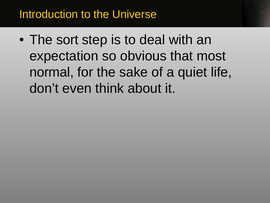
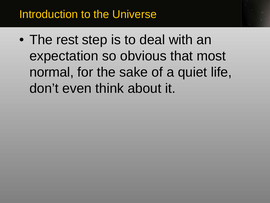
sort: sort -> rest
